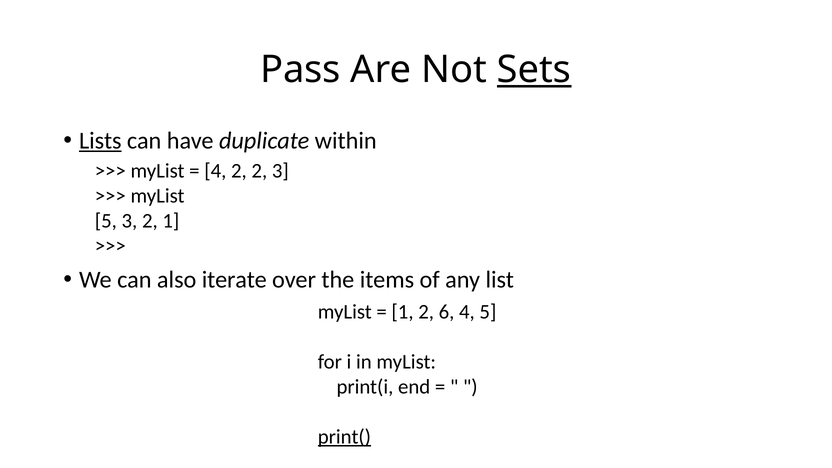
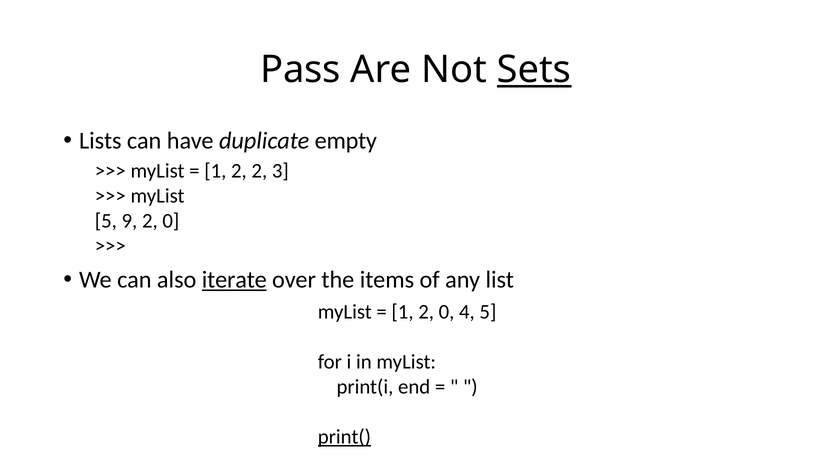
Lists underline: present -> none
within: within -> empty
4 at (215, 171): 4 -> 1
5 3: 3 -> 9
1 at (171, 221): 1 -> 0
iterate underline: none -> present
1 2 6: 6 -> 0
